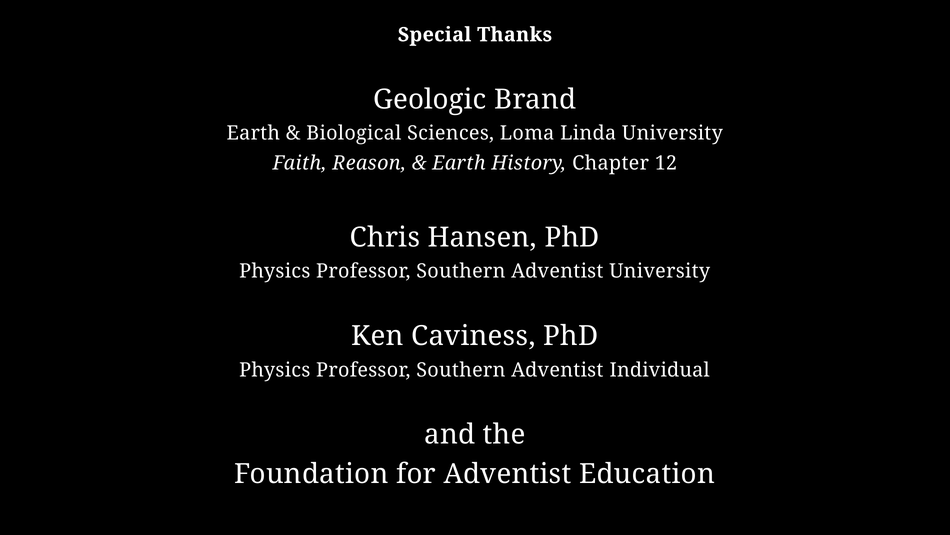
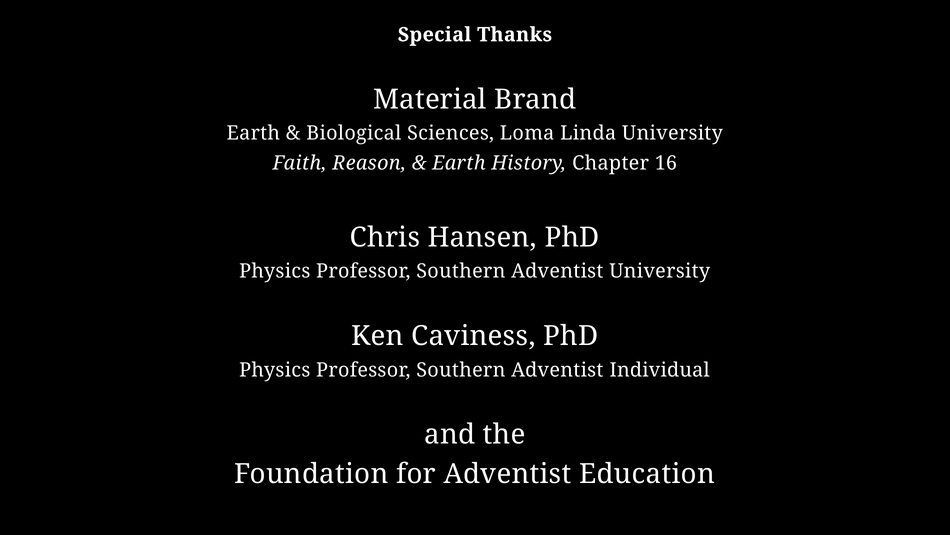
Geologic: Geologic -> Material
12: 12 -> 16
